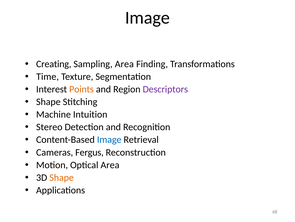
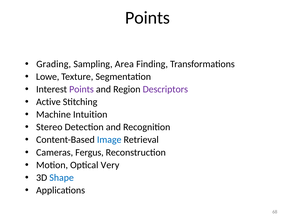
Image at (147, 18): Image -> Points
Creating: Creating -> Grading
Time: Time -> Lowe
Points at (81, 89) colour: orange -> purple
Shape at (48, 102): Shape -> Active
Optical Area: Area -> Very
Shape at (62, 177) colour: orange -> blue
